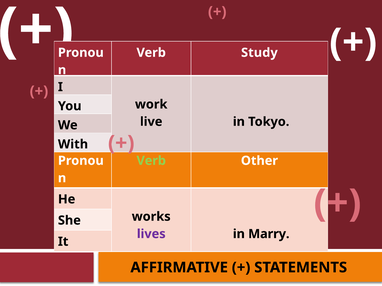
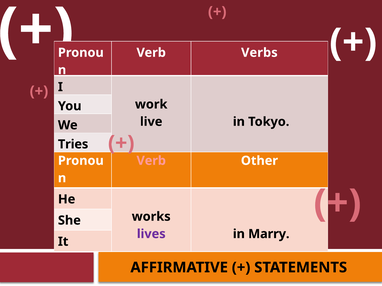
Study: Study -> Verbs
With: With -> Tries
Verb at (151, 161) colour: light green -> pink
